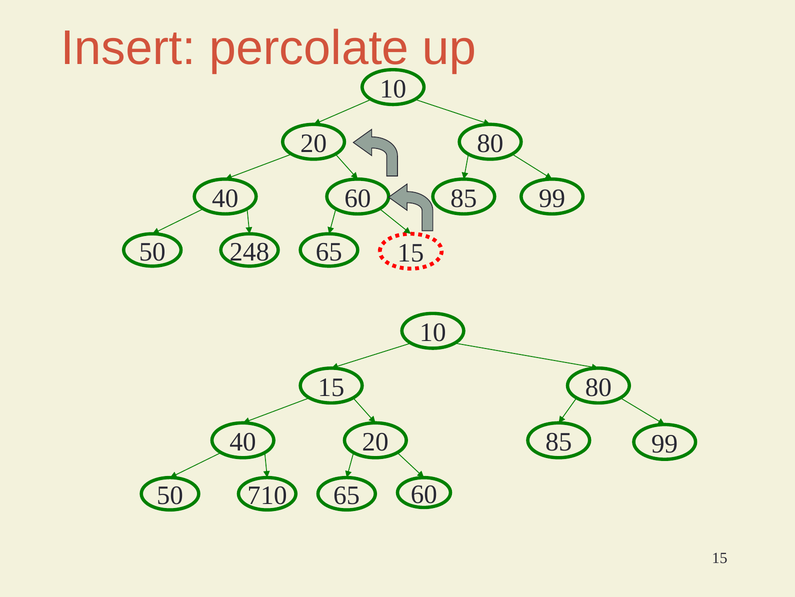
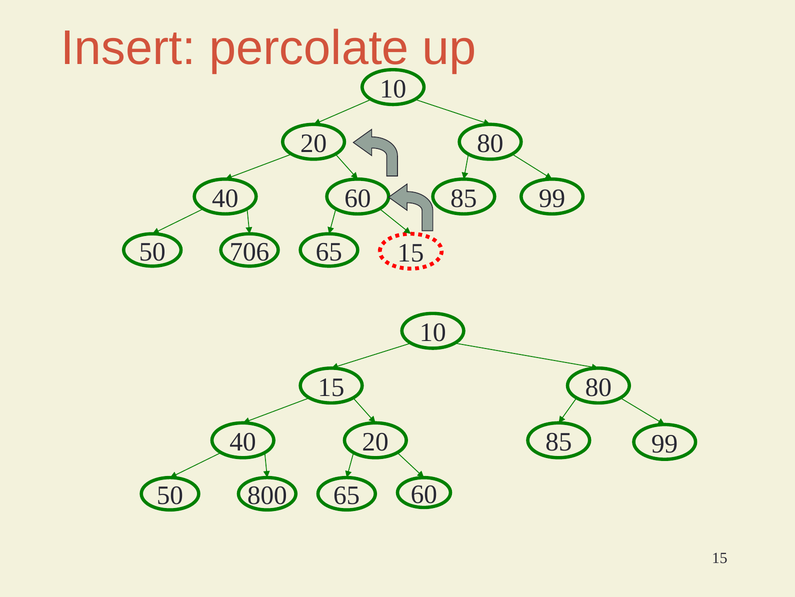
248: 248 -> 706
710: 710 -> 800
